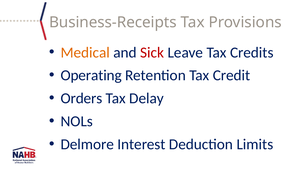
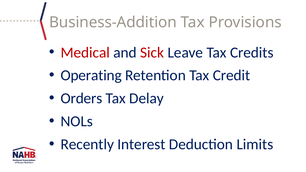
Business-Receipts: Business-Receipts -> Business-Addition
Medical colour: orange -> red
Delmore: Delmore -> Recently
